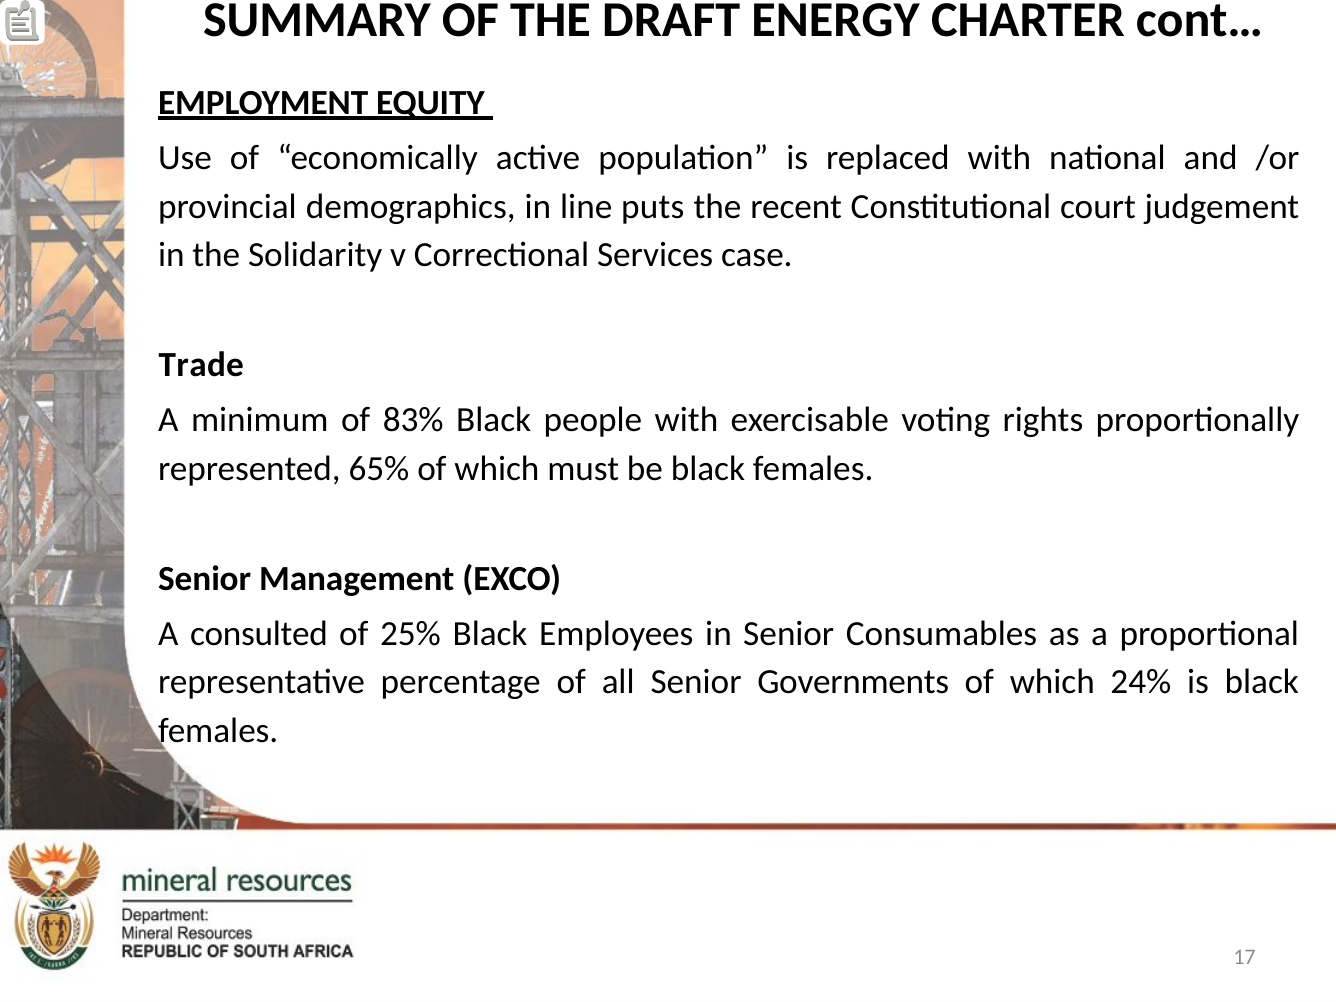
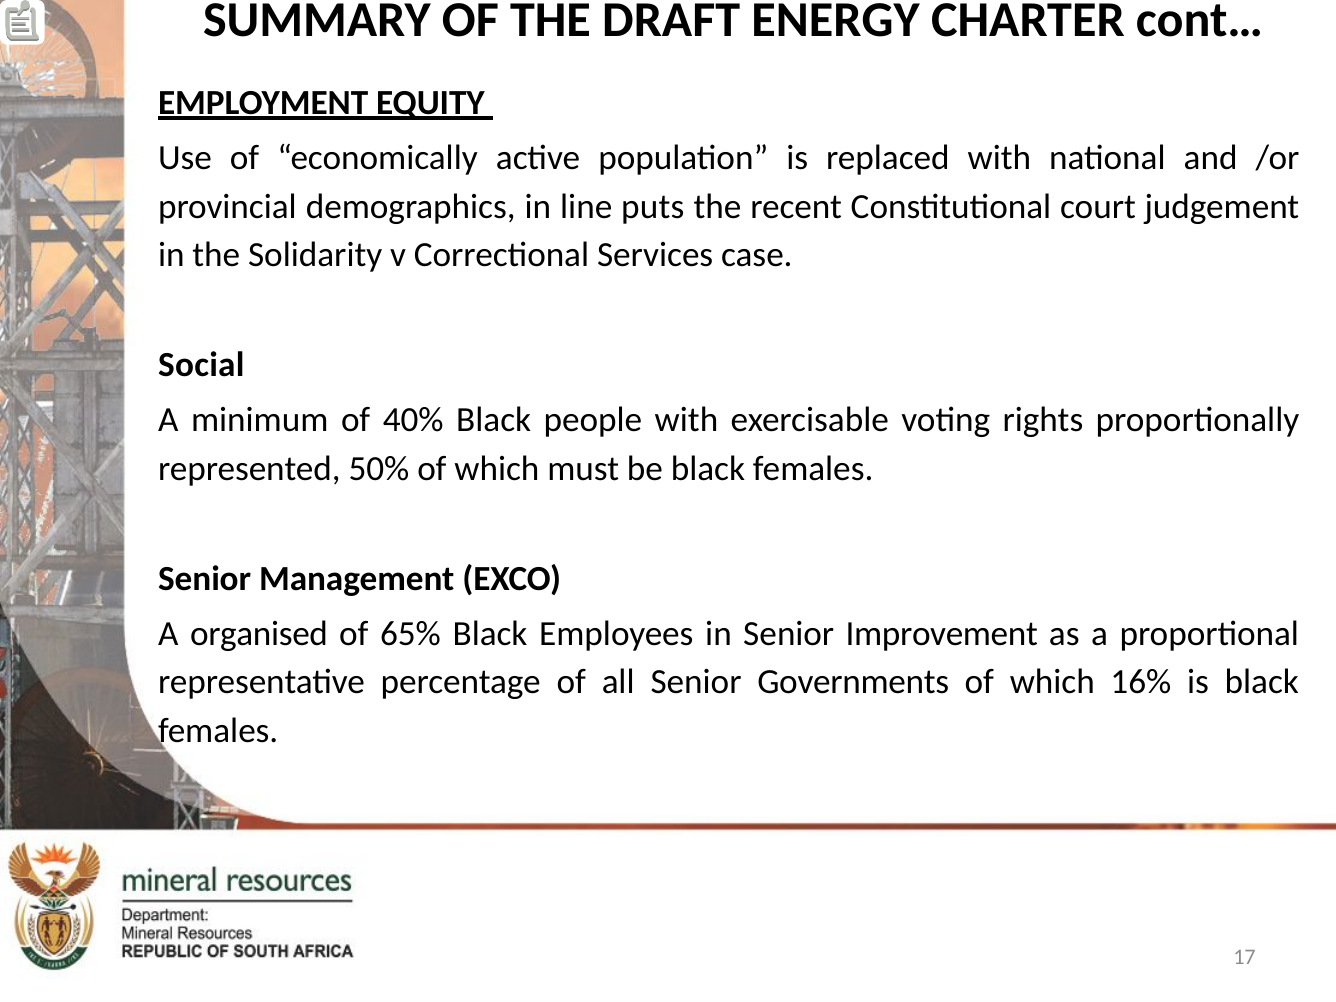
Trade: Trade -> Social
83%: 83% -> 40%
65%: 65% -> 50%
consulted: consulted -> organised
25%: 25% -> 65%
Consumables: Consumables -> Improvement
24%: 24% -> 16%
